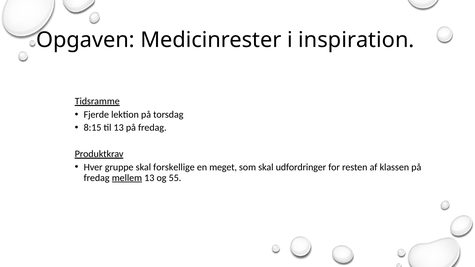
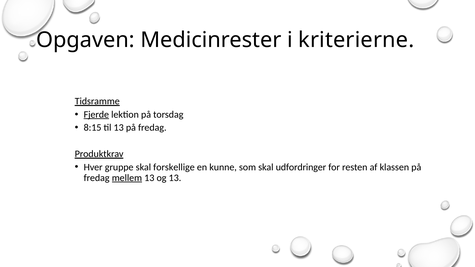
inspiration: inspiration -> kriterierne
Fjerde underline: none -> present
meget: meget -> kunne
og 55: 55 -> 13
